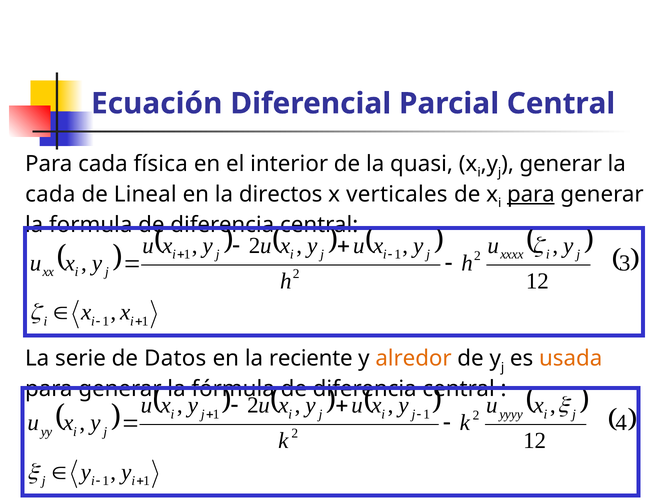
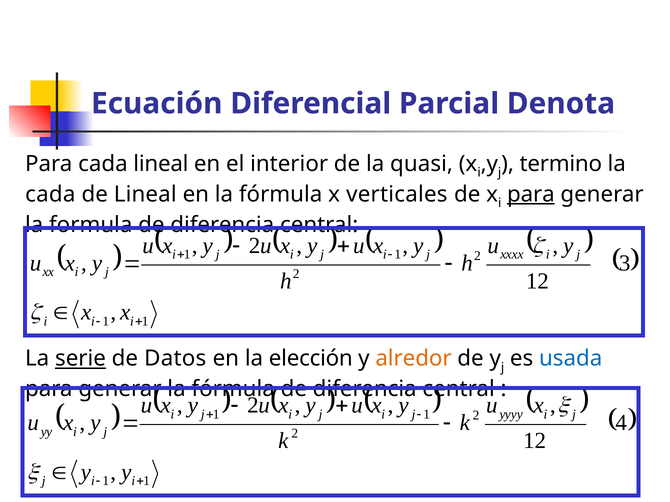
Parcial Central: Central -> Denota
cada física: física -> lineal
generar at (561, 164): generar -> termino
en la directos: directos -> fórmula
serie underline: none -> present
reciente: reciente -> elección
usada colour: orange -> blue
